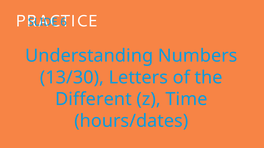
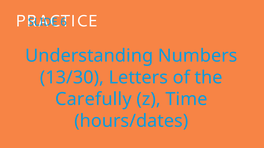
Different: Different -> Carefully
